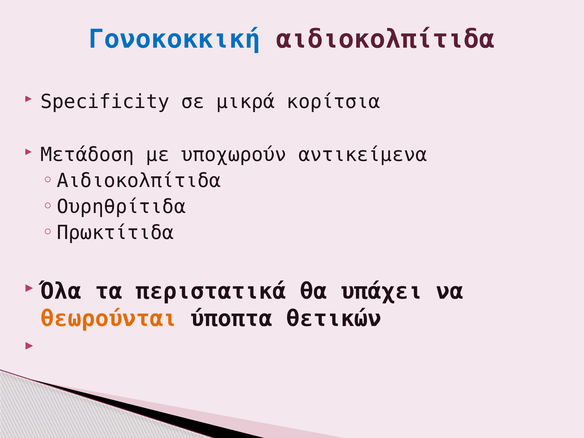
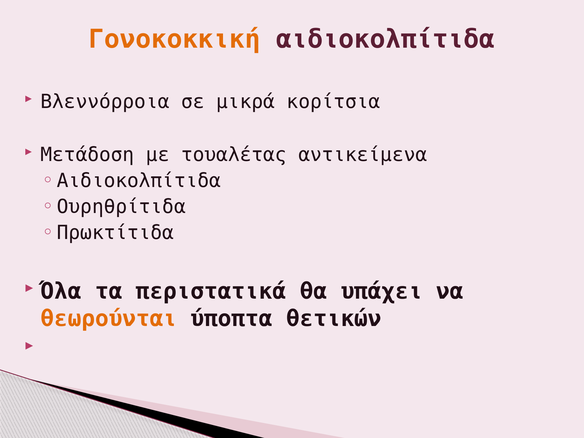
Γονοκοκκική colour: blue -> orange
Specificity: Specificity -> Βλεννόρροια
υποχωρούν: υποχωρούν -> τουαλέτας
